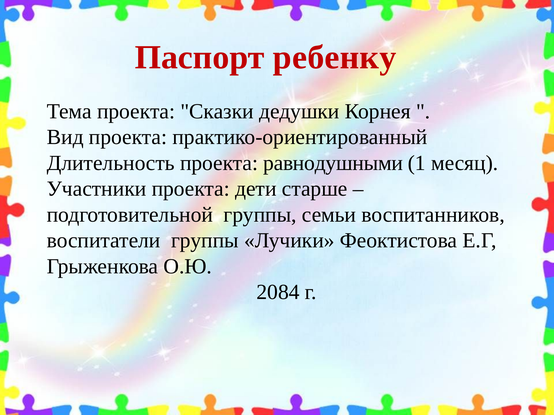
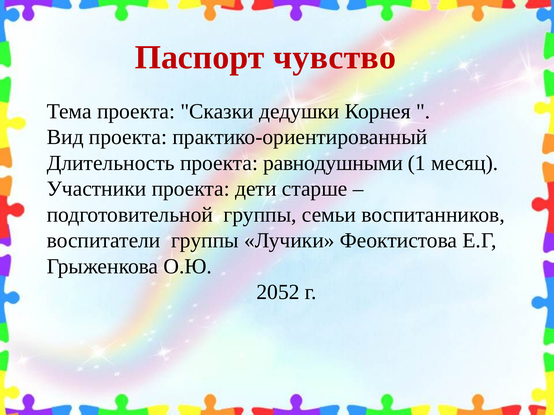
ребенку: ребенку -> чувство
2084: 2084 -> 2052
